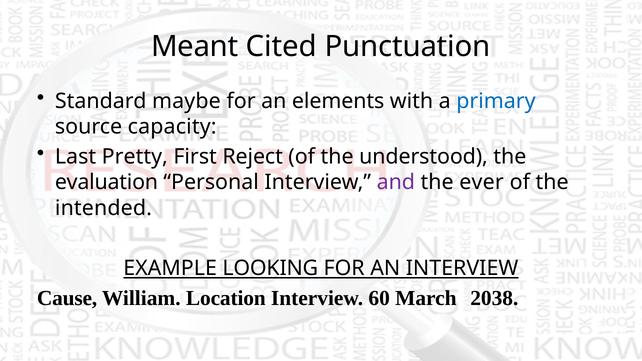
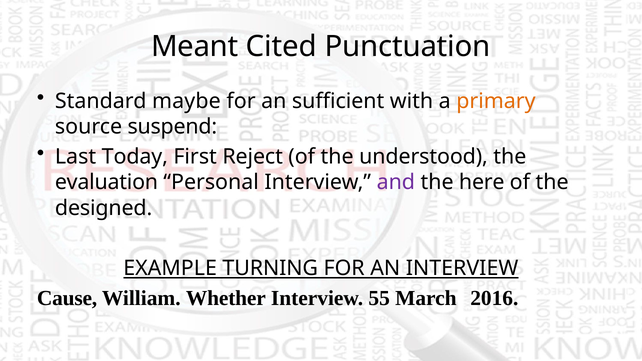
elements: elements -> sufficient
primary colour: blue -> orange
capacity: capacity -> suspend
Pretty: Pretty -> Today
ever: ever -> here
intended: intended -> designed
LOOKING: LOOKING -> TURNING
Location: Location -> Whether
60: 60 -> 55
2038: 2038 -> 2016
